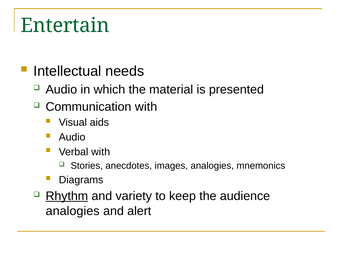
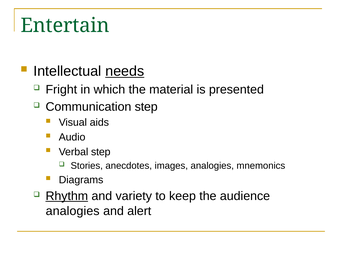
needs underline: none -> present
Audio at (61, 89): Audio -> Fright
Communication with: with -> step
Verbal with: with -> step
